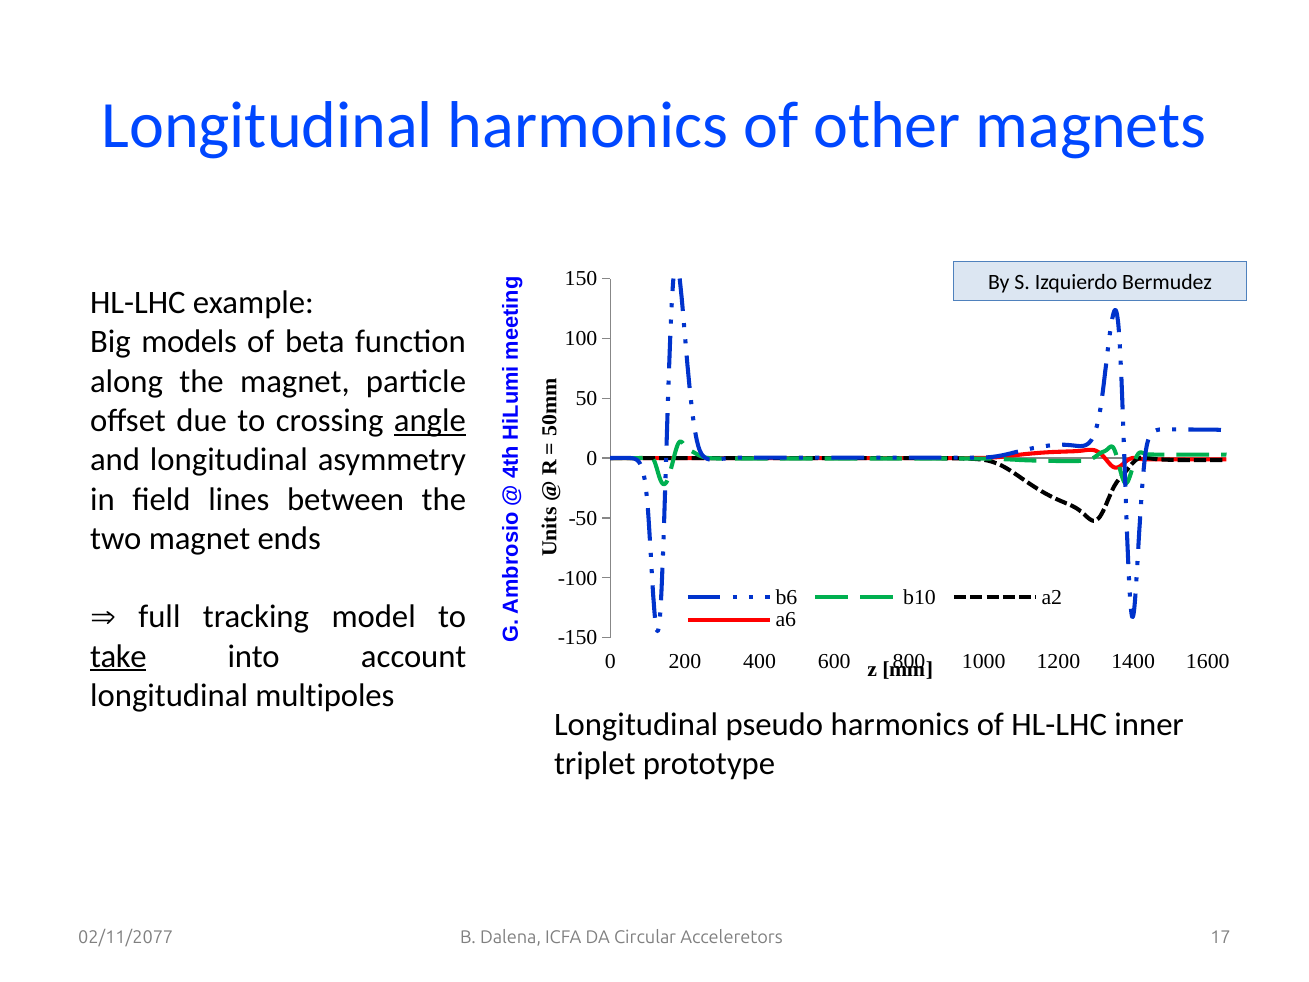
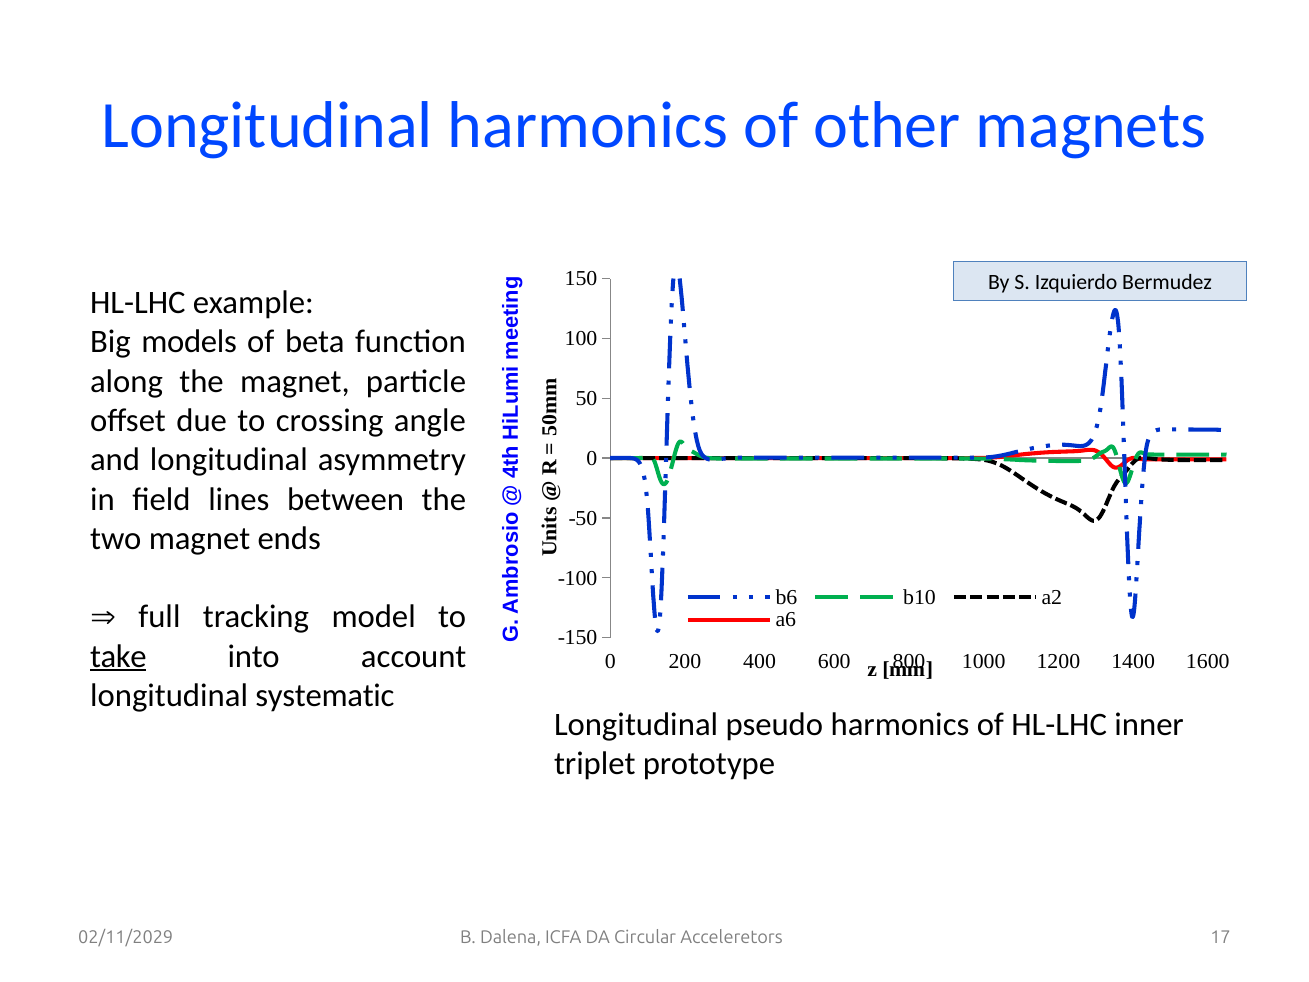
angle underline: present -> none
multipoles: multipoles -> systematic
02/11/2077: 02/11/2077 -> 02/11/2029
